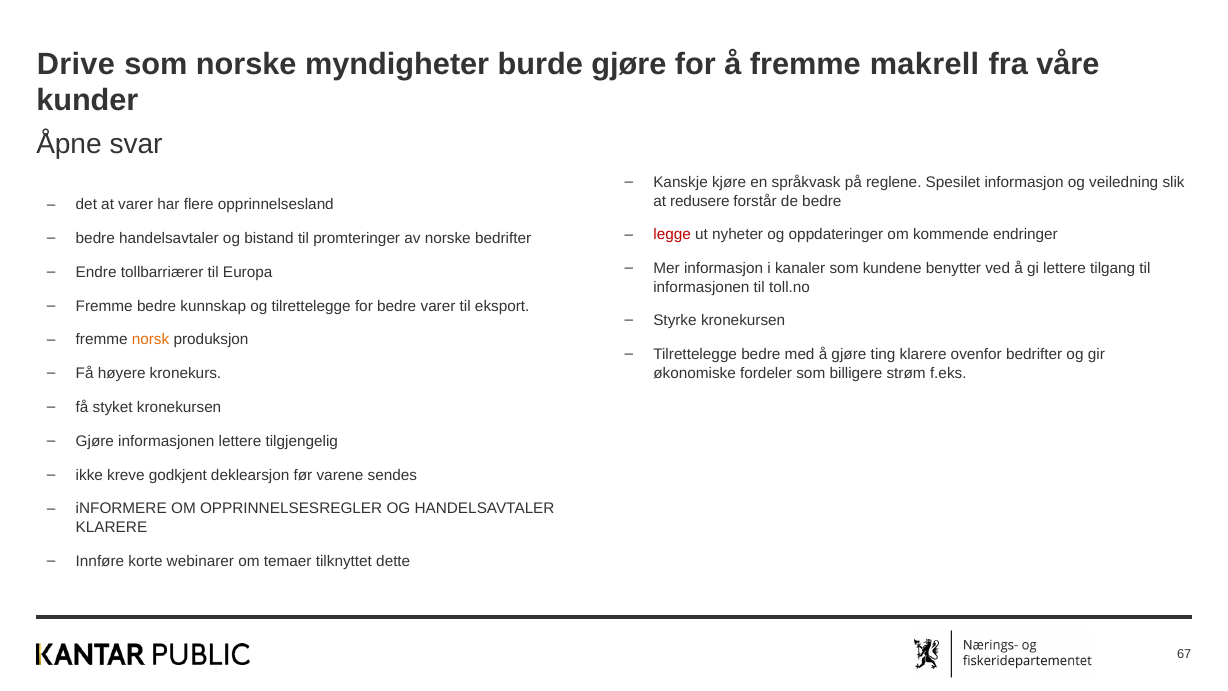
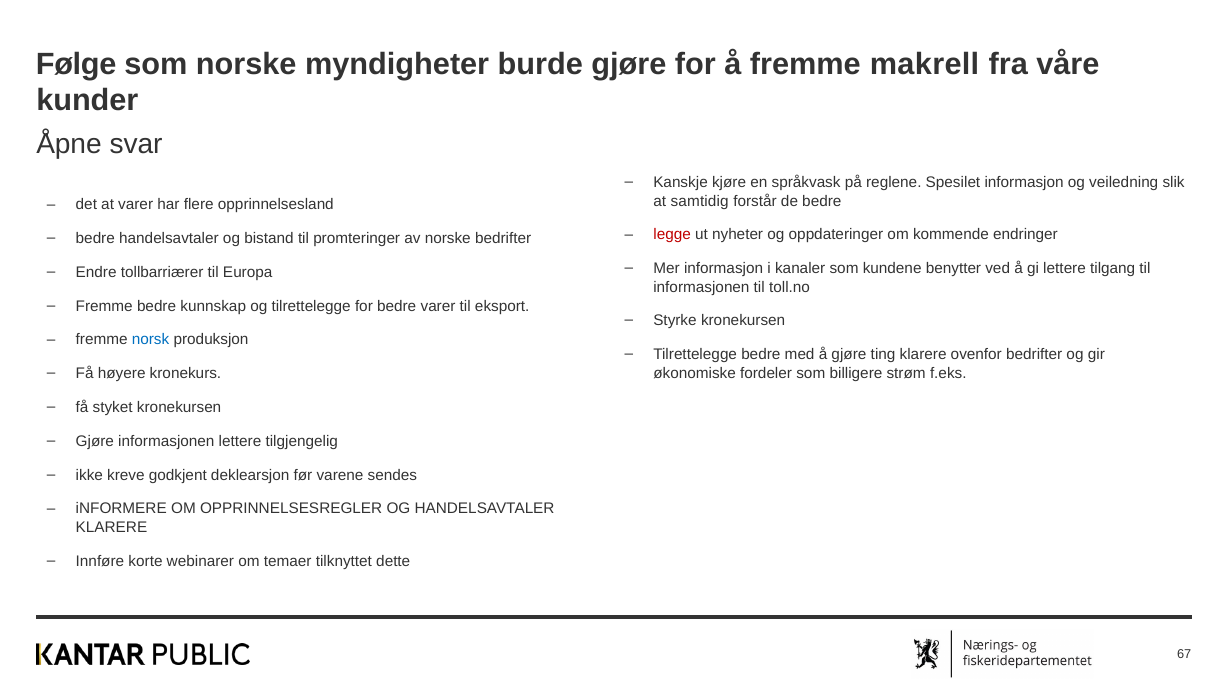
Drive: Drive -> Følge
redusere: redusere -> samtidig
norsk colour: orange -> blue
